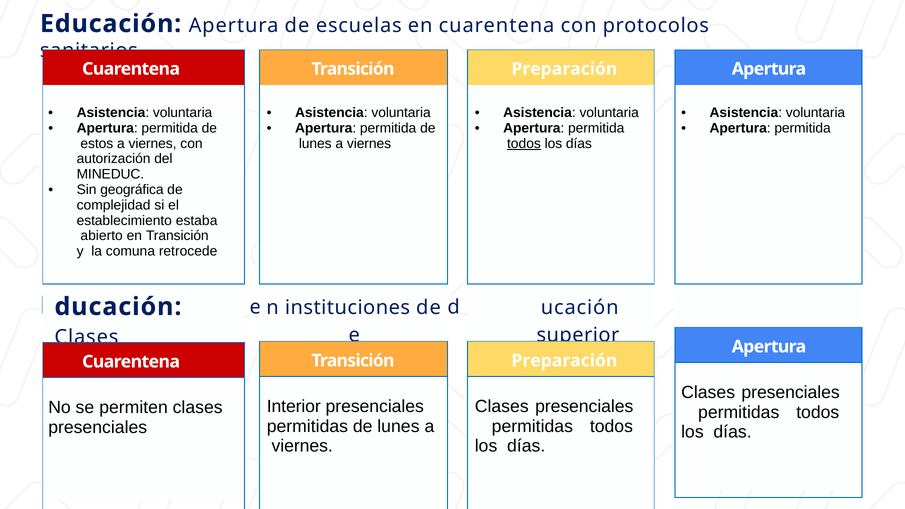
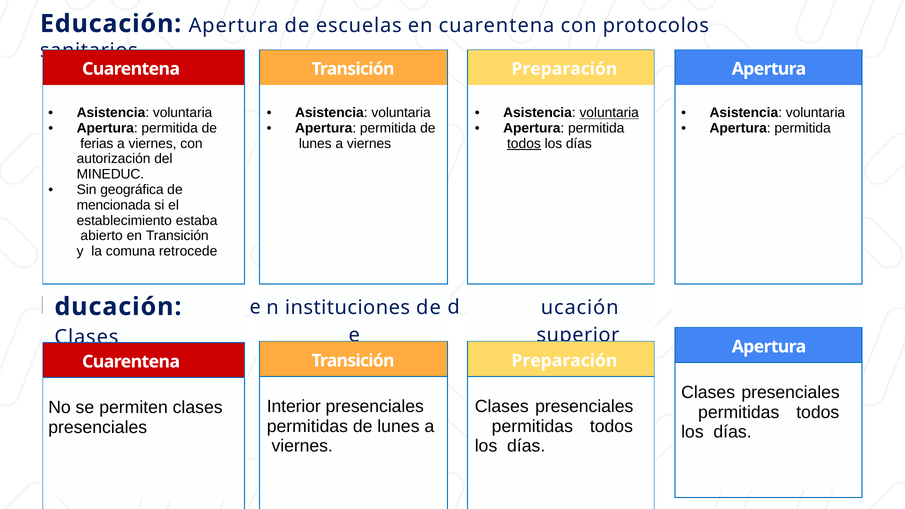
voluntaria at (609, 113) underline: none -> present
estos: estos -> ferias
complejidad: complejidad -> mencionada
